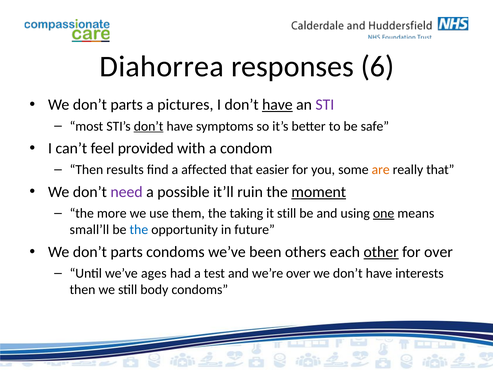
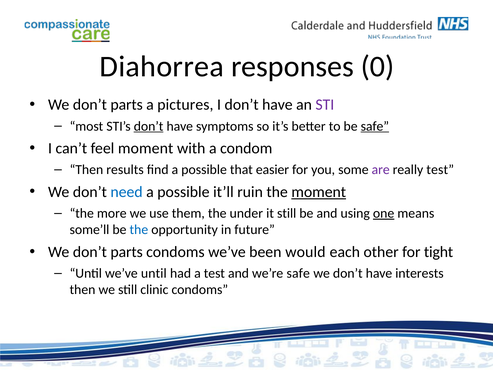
6: 6 -> 0
have at (277, 105) underline: present -> none
safe at (375, 126) underline: none -> present
feel provided: provided -> moment
find a affected: affected -> possible
are colour: orange -> purple
really that: that -> test
need colour: purple -> blue
taking: taking -> under
small’ll: small’ll -> some’ll
others: others -> would
other underline: present -> none
for over: over -> tight
we’ve ages: ages -> until
we’re over: over -> safe
body: body -> clinic
